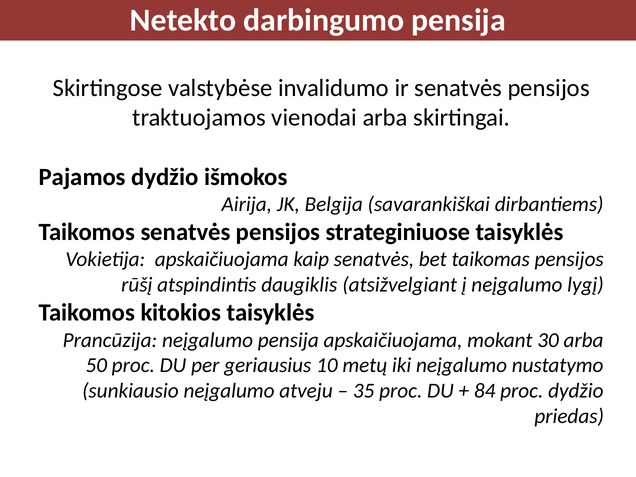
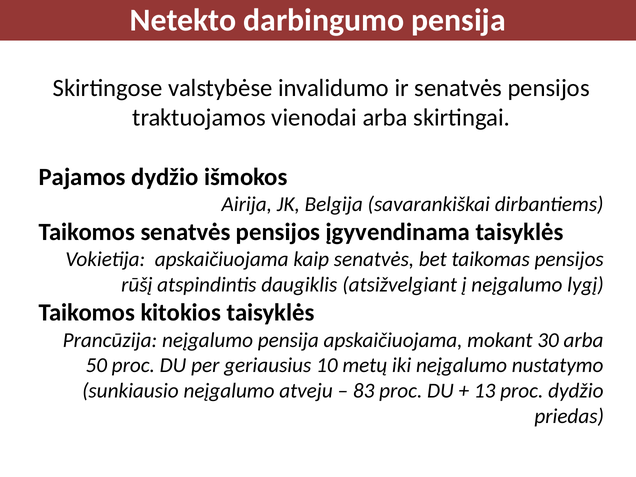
strateginiuose: strateginiuose -> įgyvendinama
35: 35 -> 83
84: 84 -> 13
